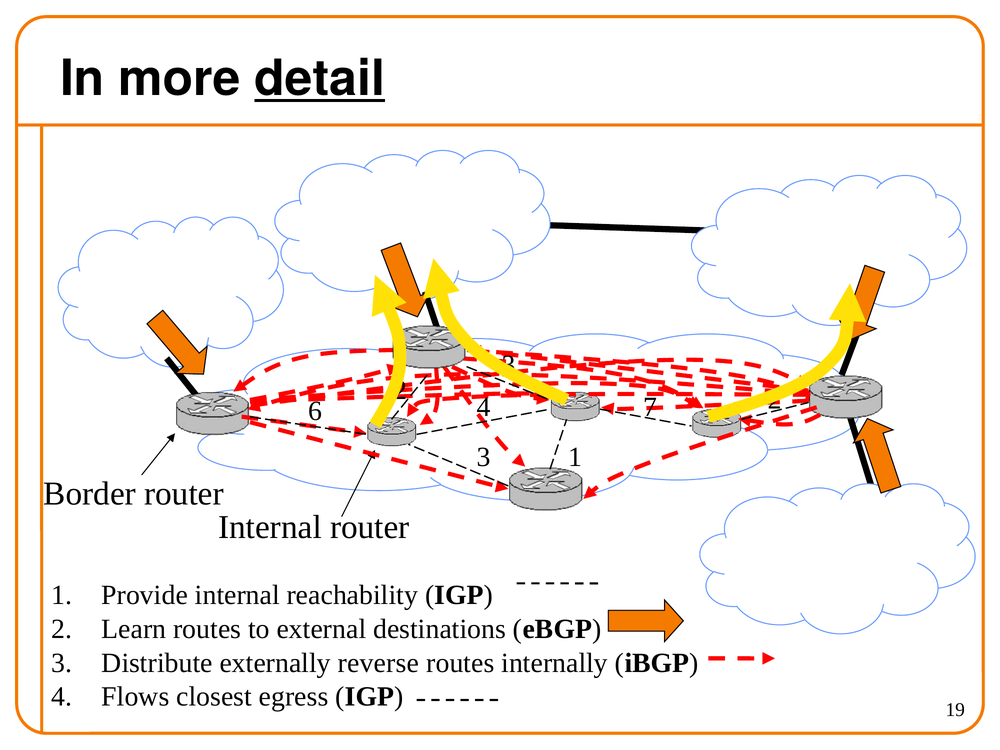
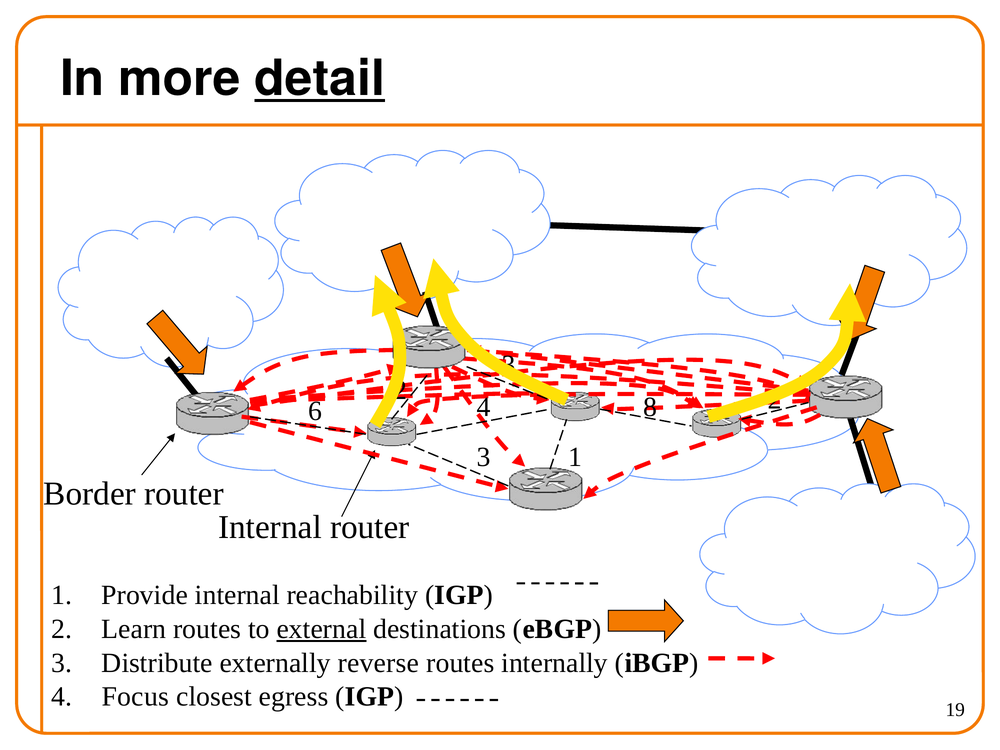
7: 7 -> 8
external underline: none -> present
Flows: Flows -> Focus
